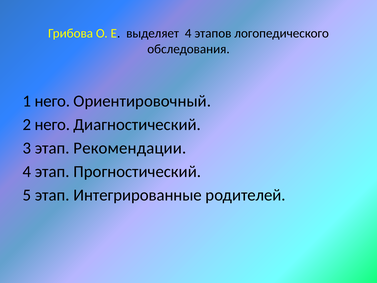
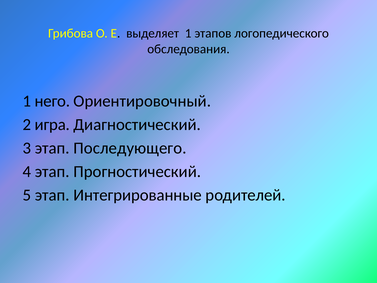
выделяет 4: 4 -> 1
2 него: него -> игра
Рекомендации: Рекомендации -> Последующего
